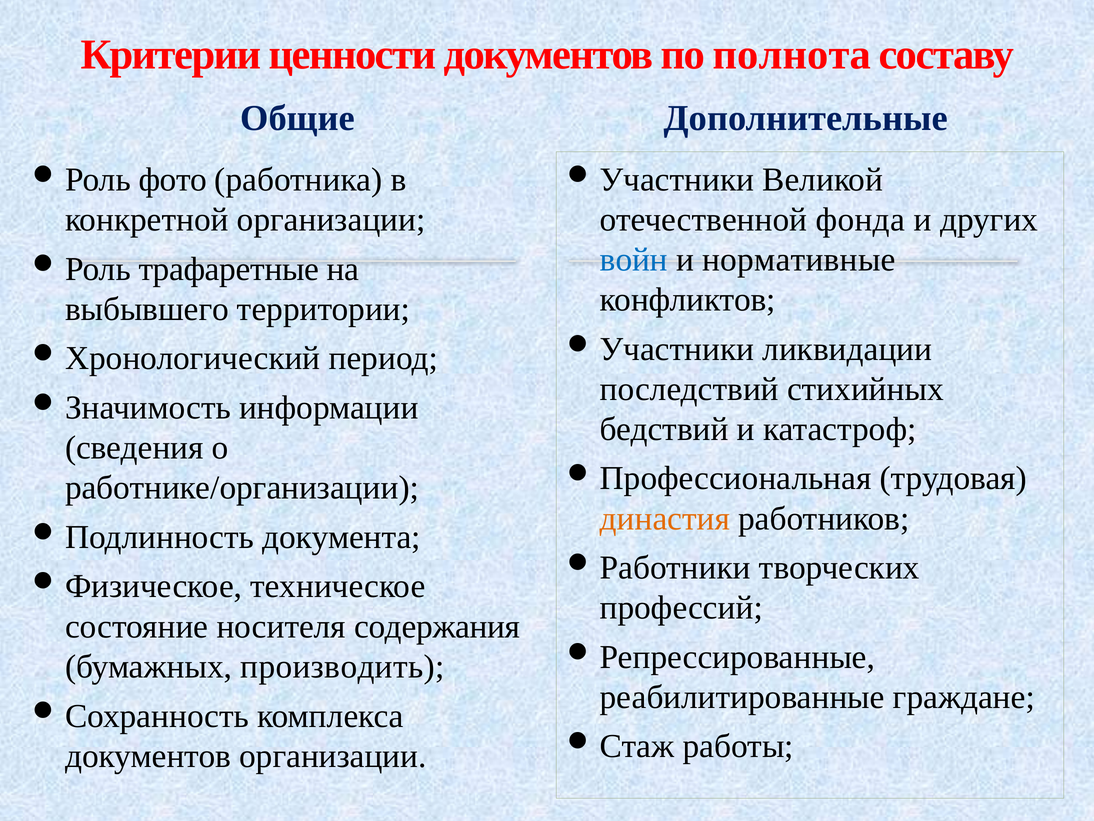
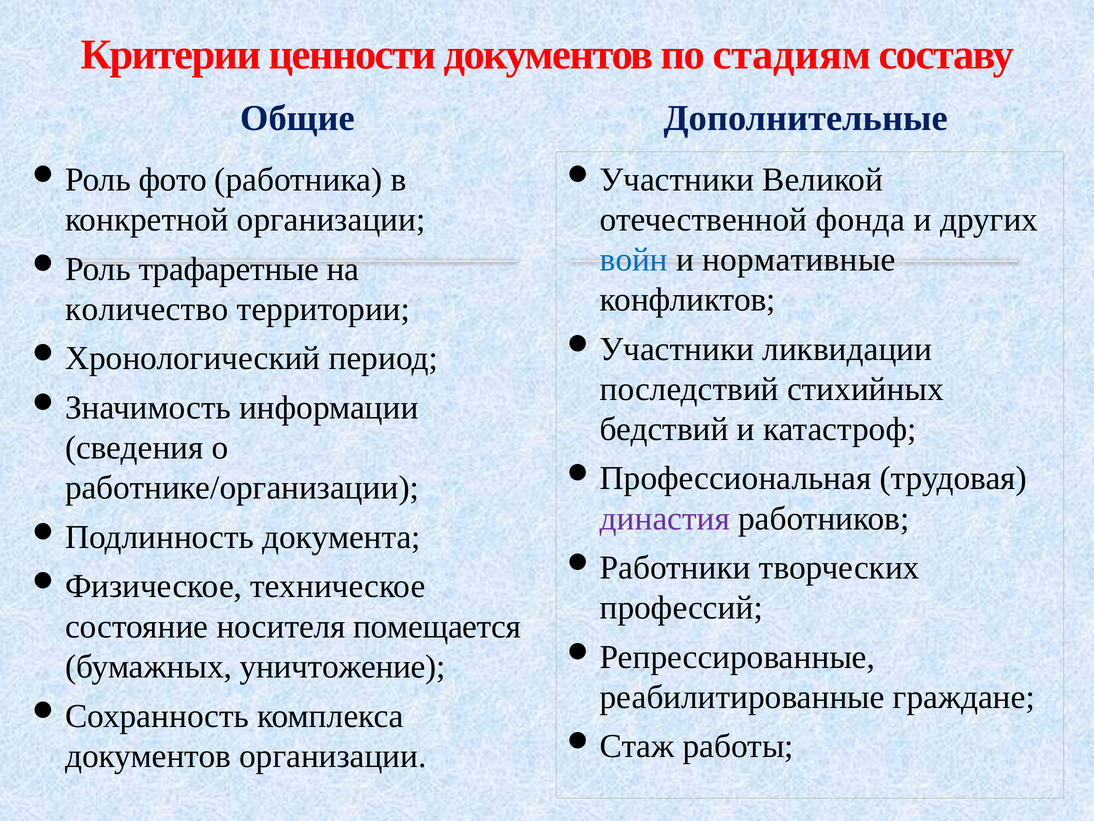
полнота: полнота -> стадиям
выбывшего: выбывшего -> количество
династия colour: orange -> purple
содержания: содержания -> помещается
производить: производить -> уничтожение
